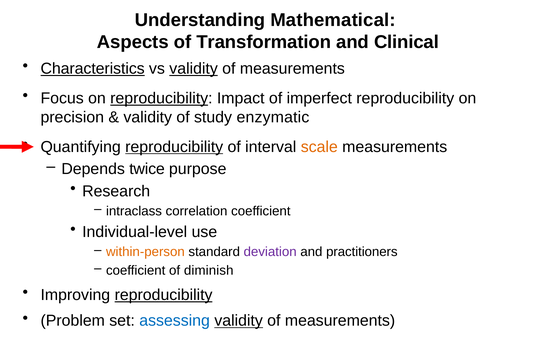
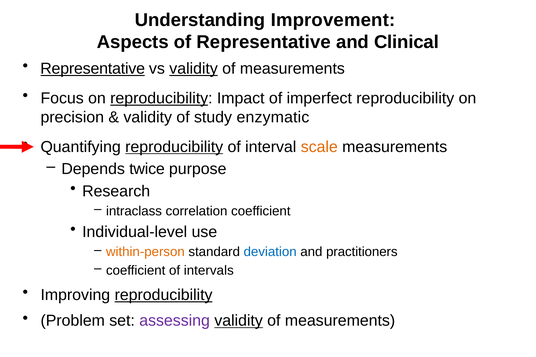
Mathematical: Mathematical -> Improvement
of Transformation: Transformation -> Representative
Characteristics at (93, 69): Characteristics -> Representative
deviation colour: purple -> blue
diminish: diminish -> intervals
assessing colour: blue -> purple
